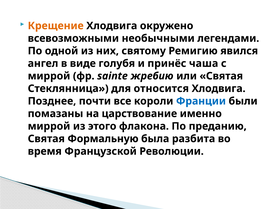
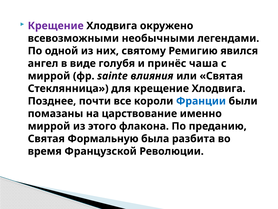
Крещение at (56, 26) colour: orange -> purple
жребию: жребию -> влияния
для относится: относится -> крещение
